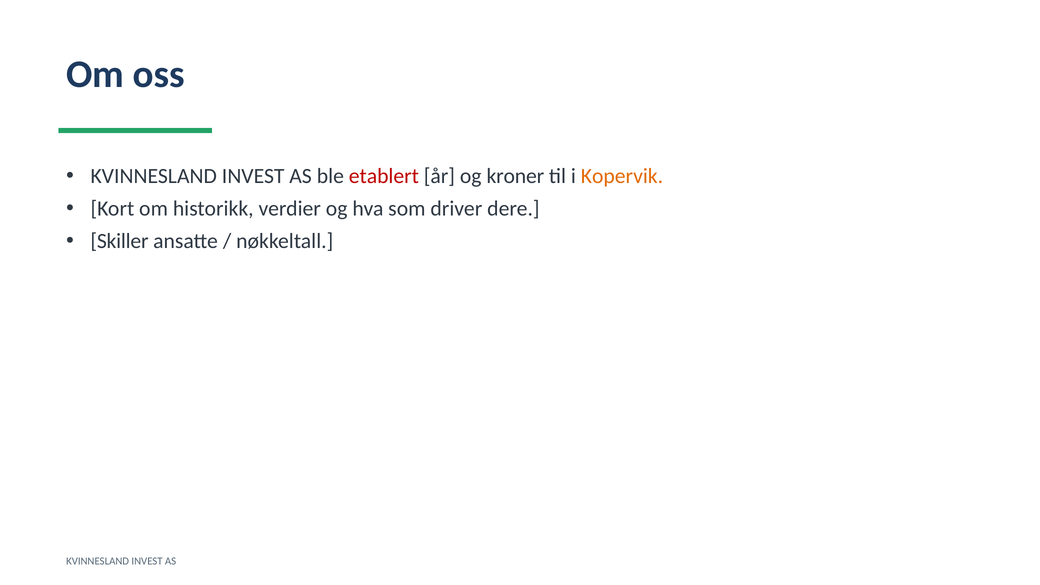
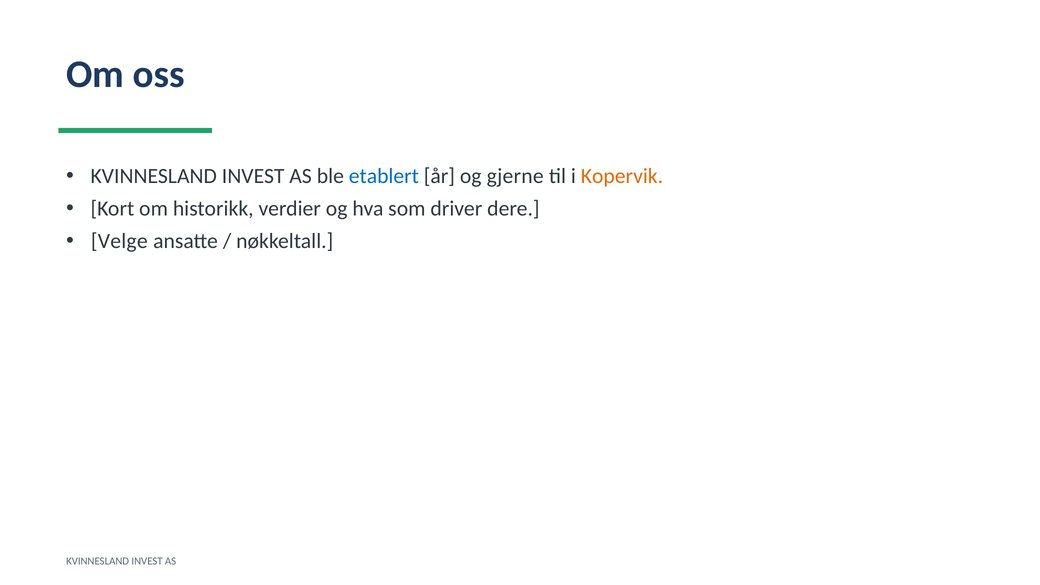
etablert colour: red -> blue
kroner: kroner -> gjerne
Skiller: Skiller -> Velge
